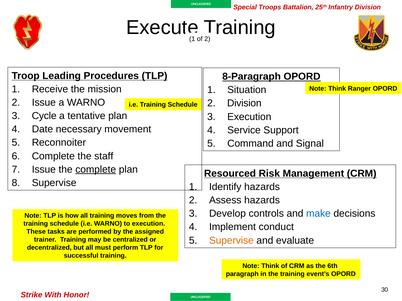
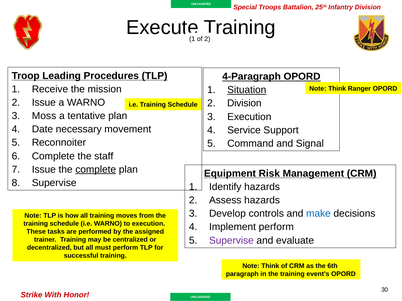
8-Paragraph: 8-Paragraph -> 4-Paragraph
Situation underline: none -> present
Cycle: Cycle -> Moss
Resourced: Resourced -> Equipment
Implement conduct: conduct -> perform
Supervise at (231, 241) colour: orange -> purple
